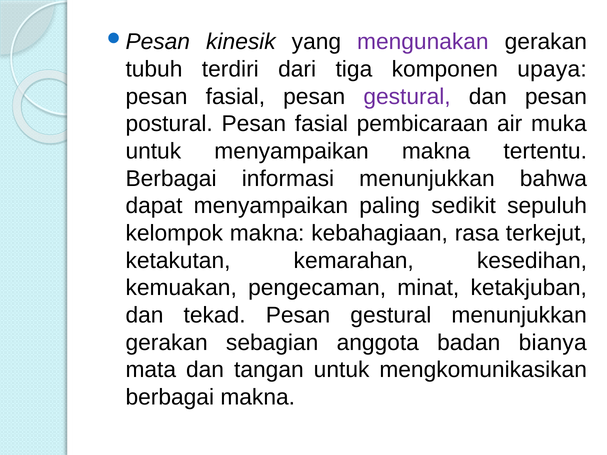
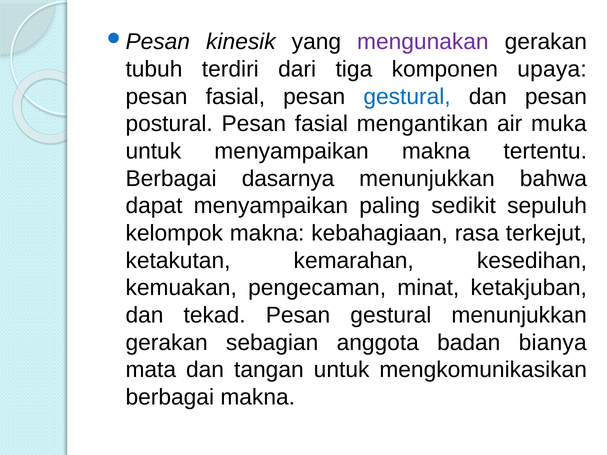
gestural at (407, 97) colour: purple -> blue
pembicaraan: pembicaraan -> mengantikan
informasi: informasi -> dasarnya
